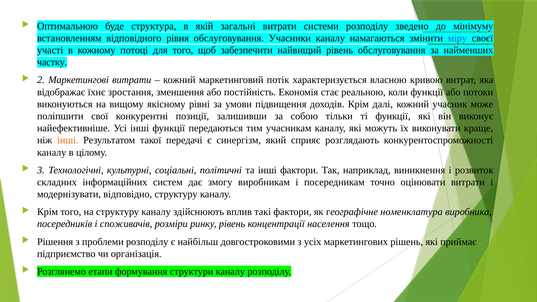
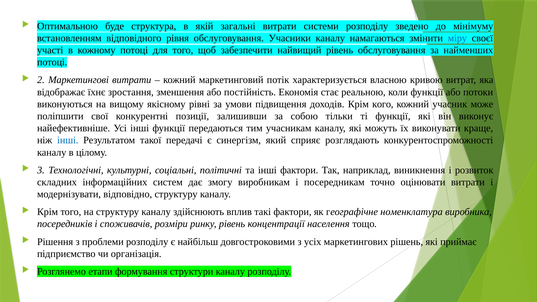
частку at (52, 62): частку -> потоці
далі: далі -> кого
інші at (68, 140) colour: orange -> blue
